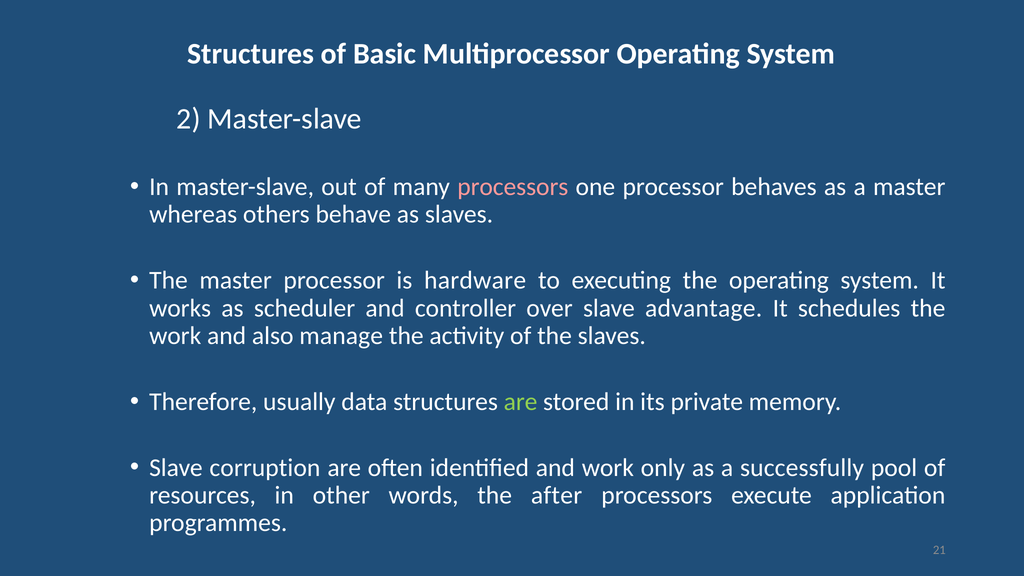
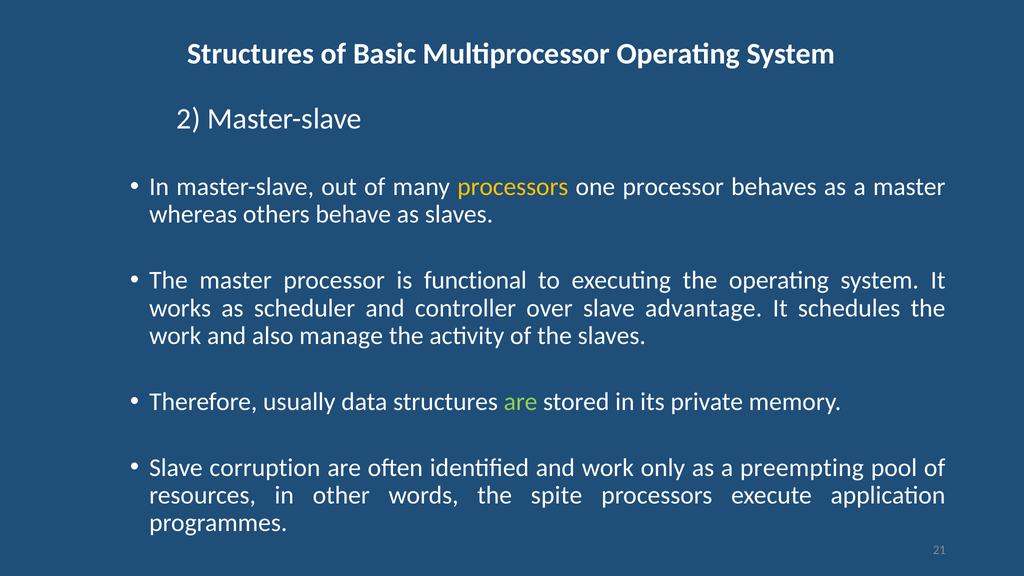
processors at (513, 187) colour: pink -> yellow
hardware: hardware -> functional
successfully: successfully -> preempting
after: after -> spite
